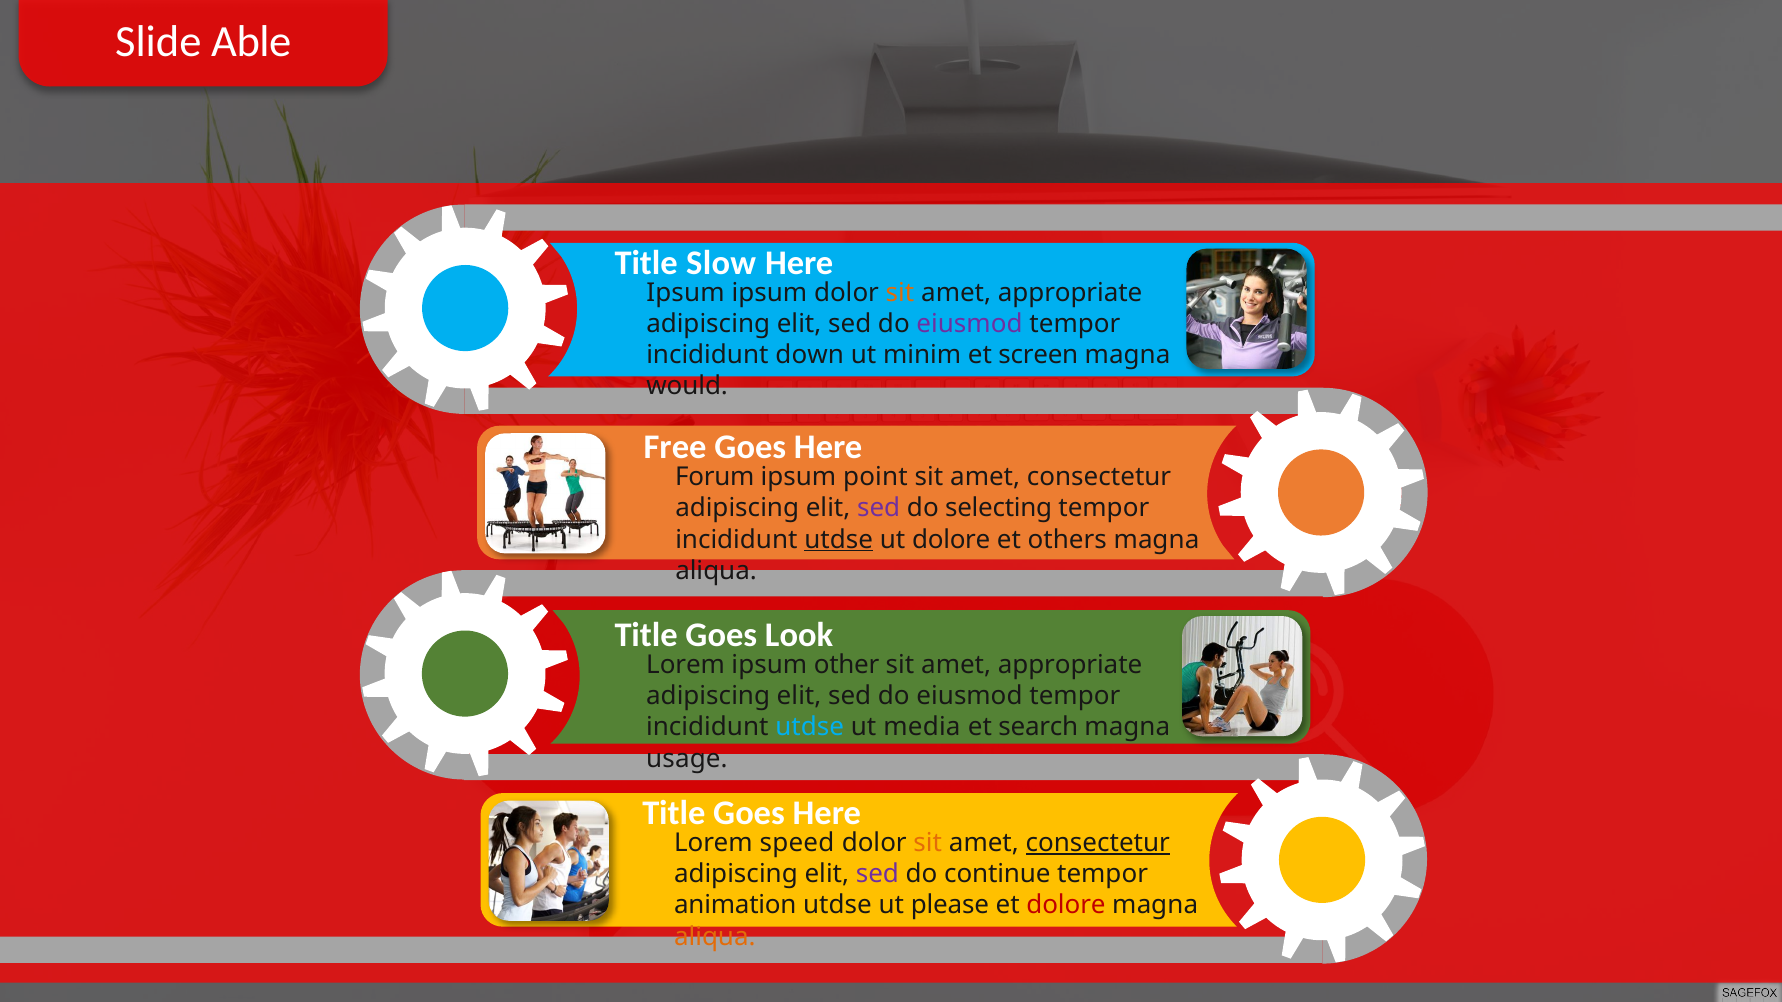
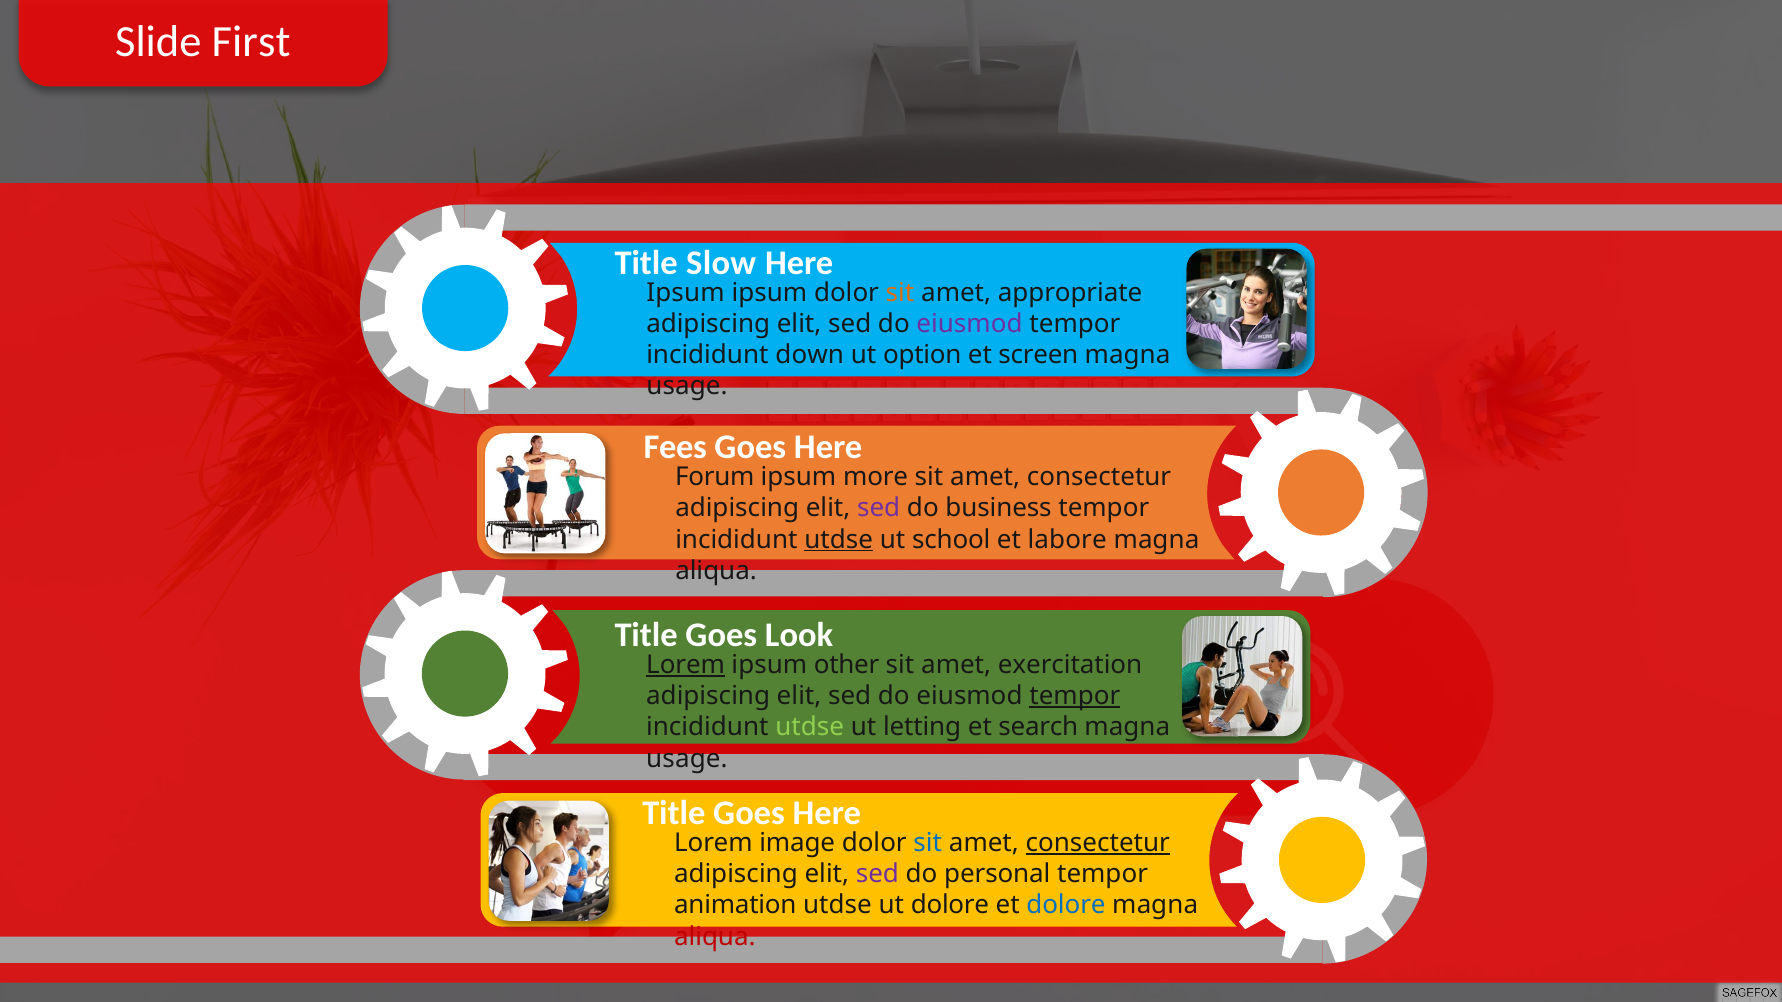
Able: Able -> First
minim: minim -> option
would at (687, 387): would -> usage
Free: Free -> Fees
point: point -> more
selecting: selecting -> business
ut dolore: dolore -> school
others: others -> labore
Lorem at (686, 665) underline: none -> present
appropriate at (1070, 665): appropriate -> exercitation
tempor at (1075, 696) underline: none -> present
utdse at (810, 728) colour: light blue -> light green
media: media -> letting
speed: speed -> image
sit at (928, 843) colour: orange -> blue
continue: continue -> personal
ut please: please -> dolore
dolore at (1066, 906) colour: red -> blue
aliqua at (715, 937) colour: orange -> red
